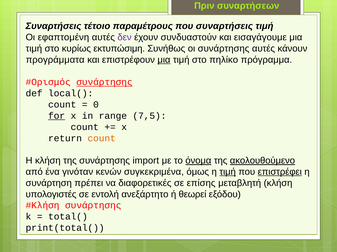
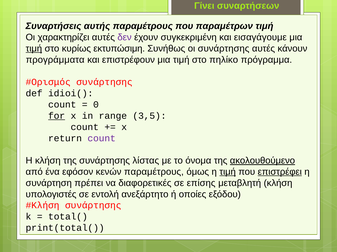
Πριν: Πριν -> Γίνει
τέτοιο: τέτοιο -> αυτής
που συναρτήσεις: συναρτήσεις -> παραμέτρων
εφαπτομένη: εφαπτομένη -> χαρακτηρίζει
συνδυαστούν: συνδυαστούν -> συγκεκριμένη
τιμή at (34, 49) underline: none -> present
μια at (164, 60) underline: present -> none
συνάρτησης at (104, 82) underline: present -> none
local(: local( -> idioi(
7,5: 7,5 -> 3,5
count at (102, 139) colour: orange -> purple
import: import -> λίστας
όνομα underline: present -> none
γινόταν: γινόταν -> εφόσον
κενών συγκεκριμένα: συγκεκριμένα -> παραμέτρους
θεωρεί: θεωρεί -> οποίες
